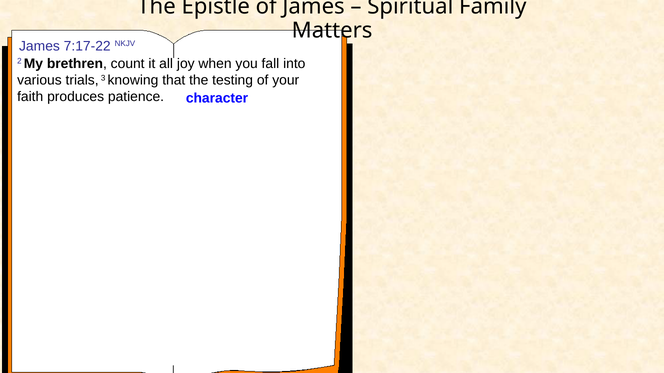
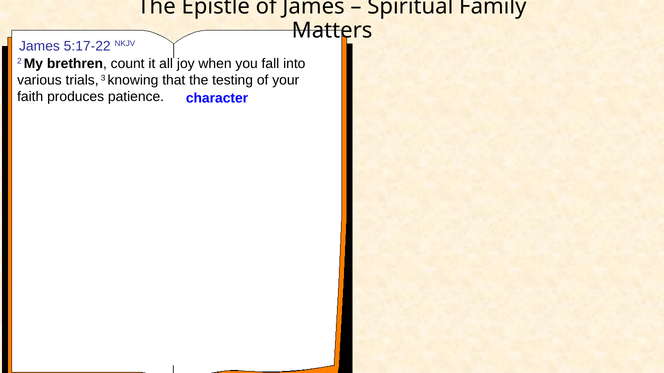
7:17-22: 7:17-22 -> 5:17-22
